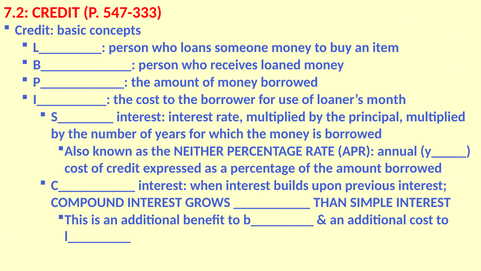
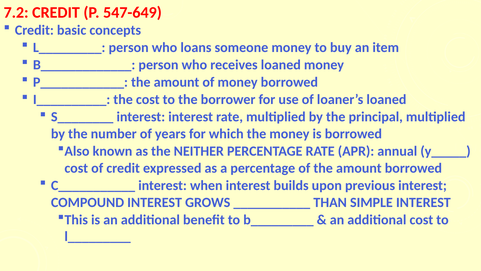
547-333: 547-333 -> 547-649
loaner’s month: month -> loaned
